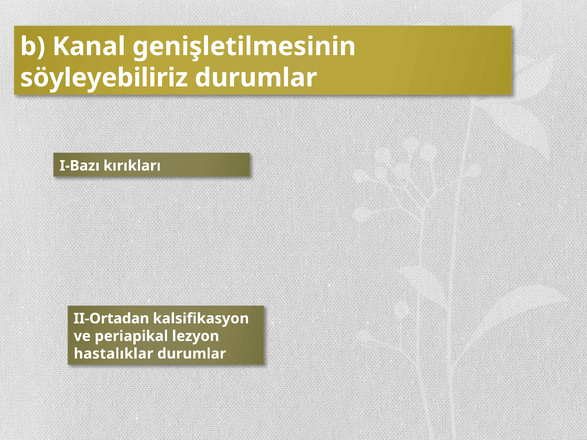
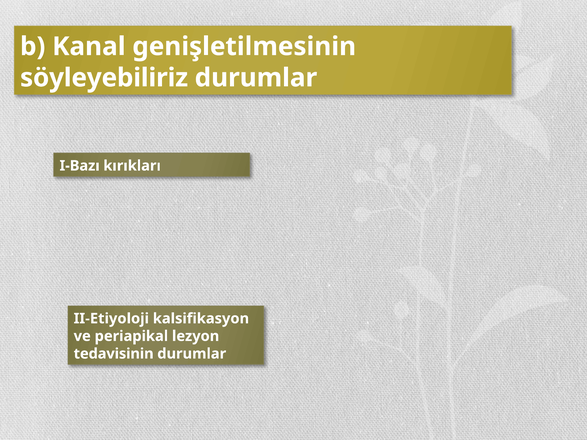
II-Ortadan: II-Ortadan -> II-Etiyoloji
hastalıklar: hastalıklar -> tedavisinin
